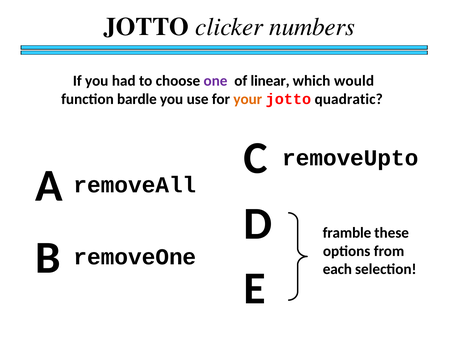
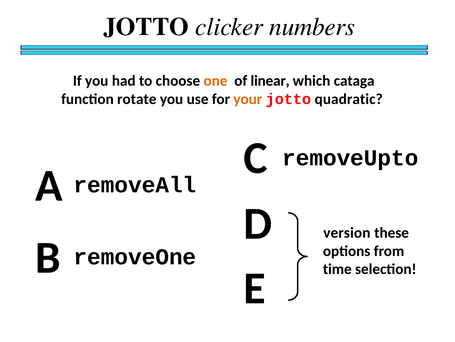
one colour: purple -> orange
would: would -> cataga
bardle: bardle -> rotate
framble: framble -> version
each: each -> time
